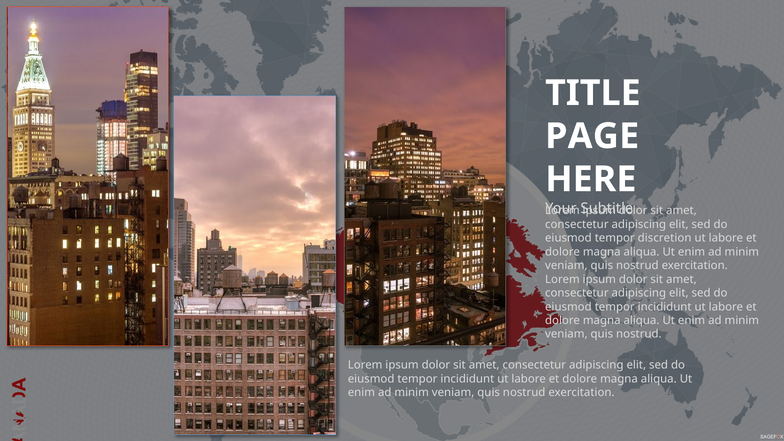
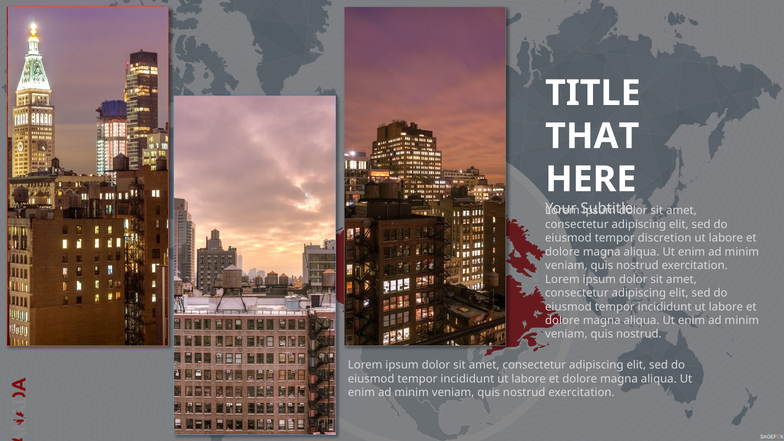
PAGE: PAGE -> THAT
